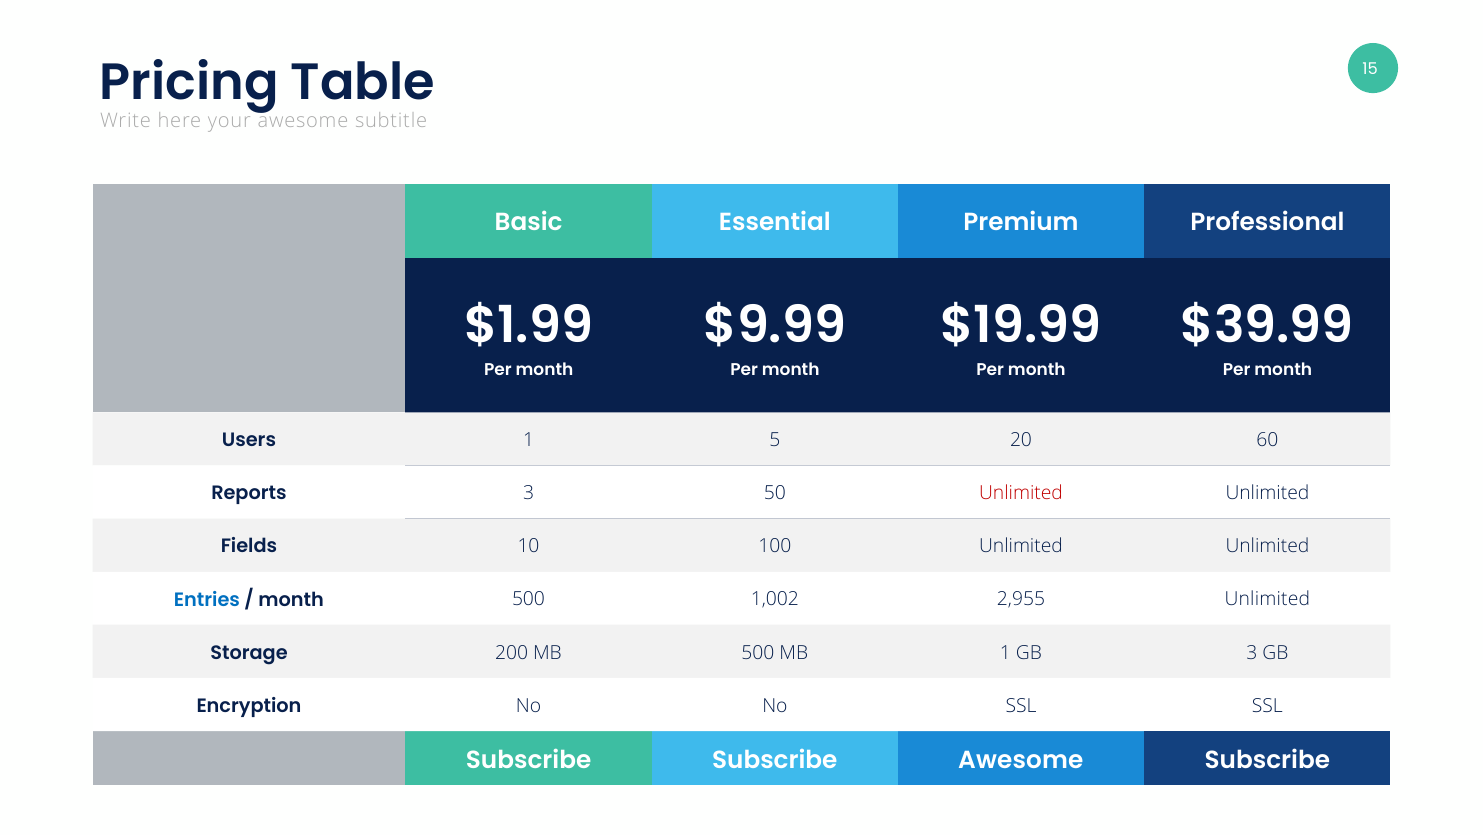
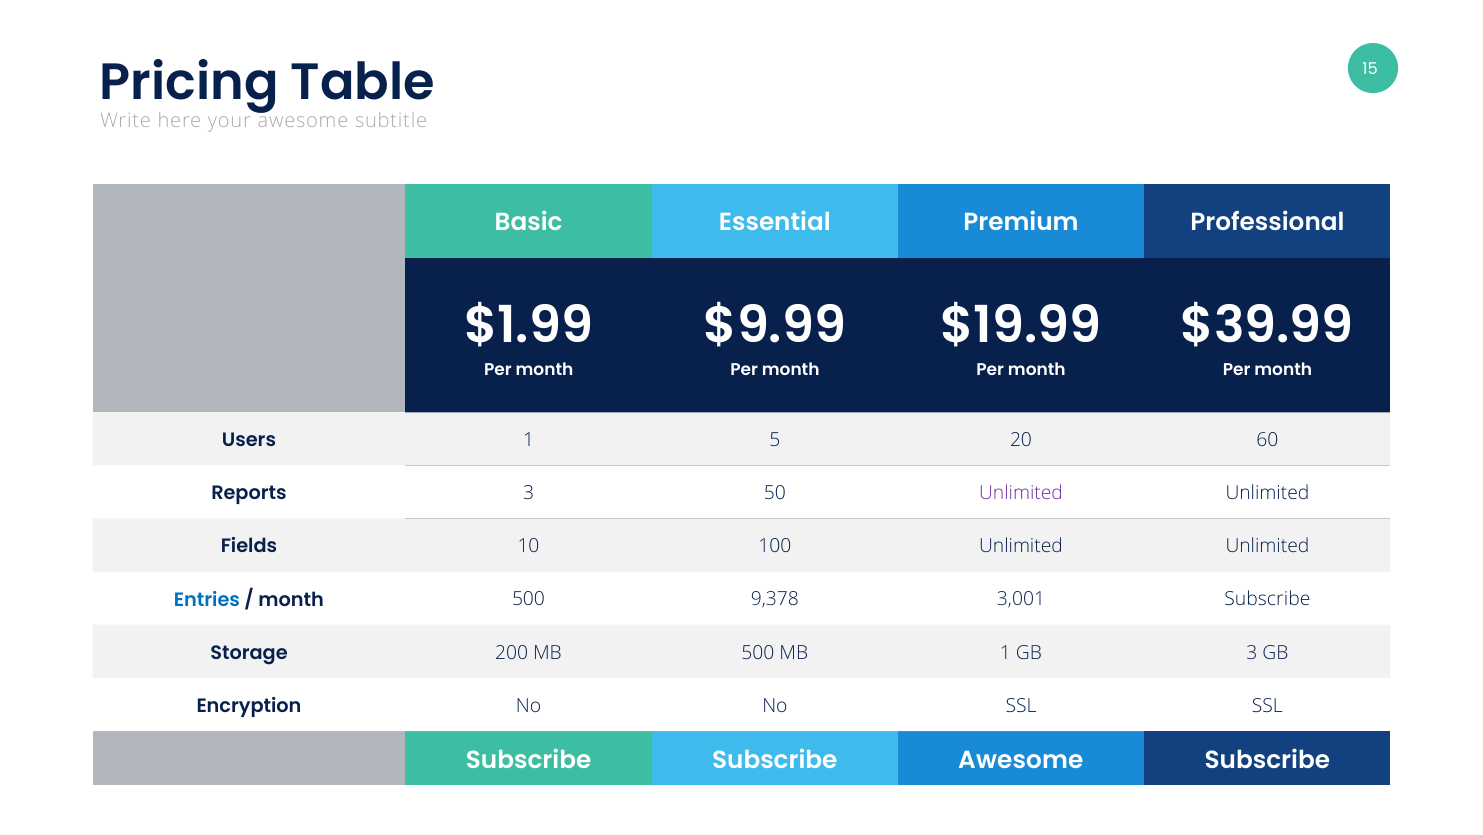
Unlimited at (1021, 493) colour: red -> purple
1,002: 1,002 -> 9,378
2,955: 2,955 -> 3,001
Unlimited at (1267, 599): Unlimited -> Subscribe
